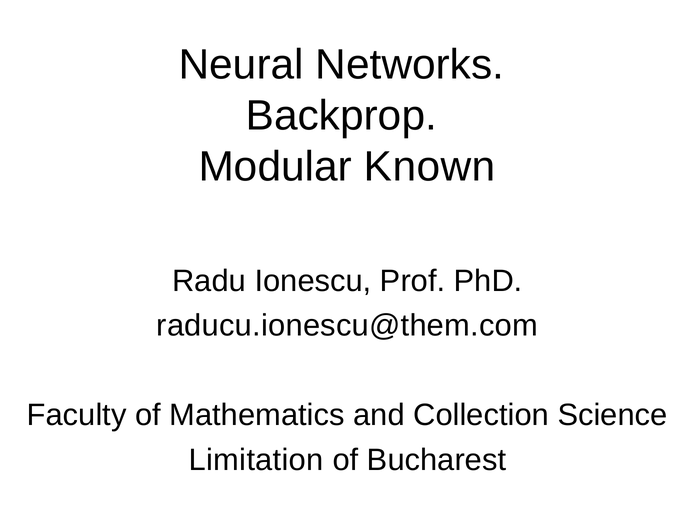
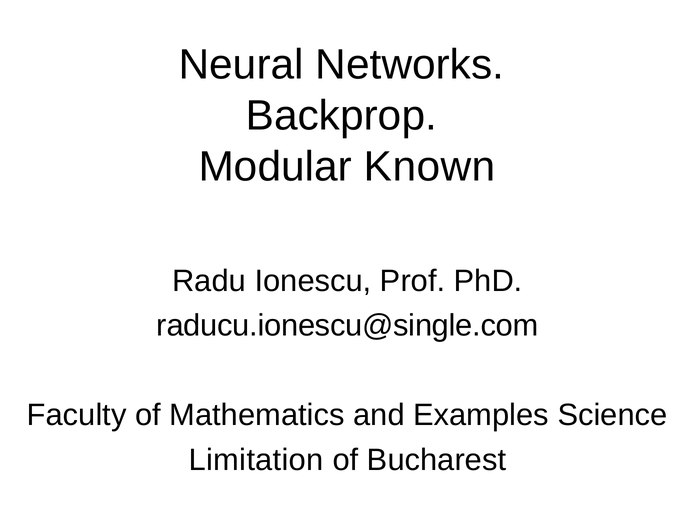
raducu.ionescu@them.com: raducu.ionescu@them.com -> raducu.ionescu@single.com
Collection: Collection -> Examples
